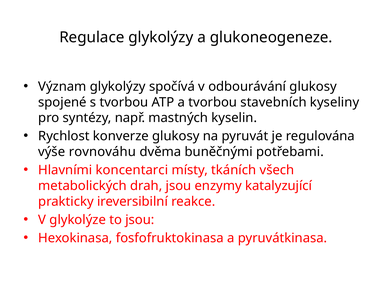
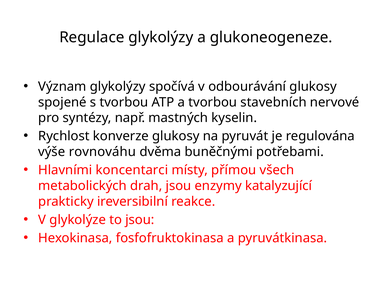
kyseliny: kyseliny -> nervové
tkáních: tkáních -> přímou
